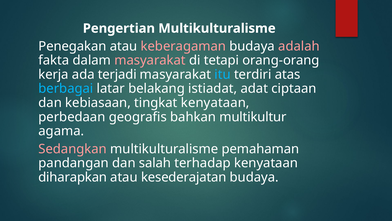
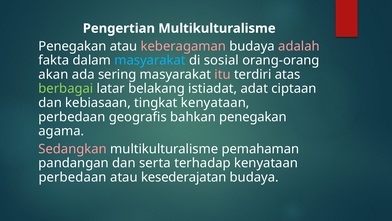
masyarakat at (150, 60) colour: pink -> light blue
tetapi: tetapi -> sosial
kerja: kerja -> akan
terjadi: terjadi -> sering
itu colour: light blue -> pink
berbagai colour: light blue -> light green
bahkan multikultur: multikultur -> penegakan
salah: salah -> serta
diharapkan at (73, 177): diharapkan -> perbedaan
